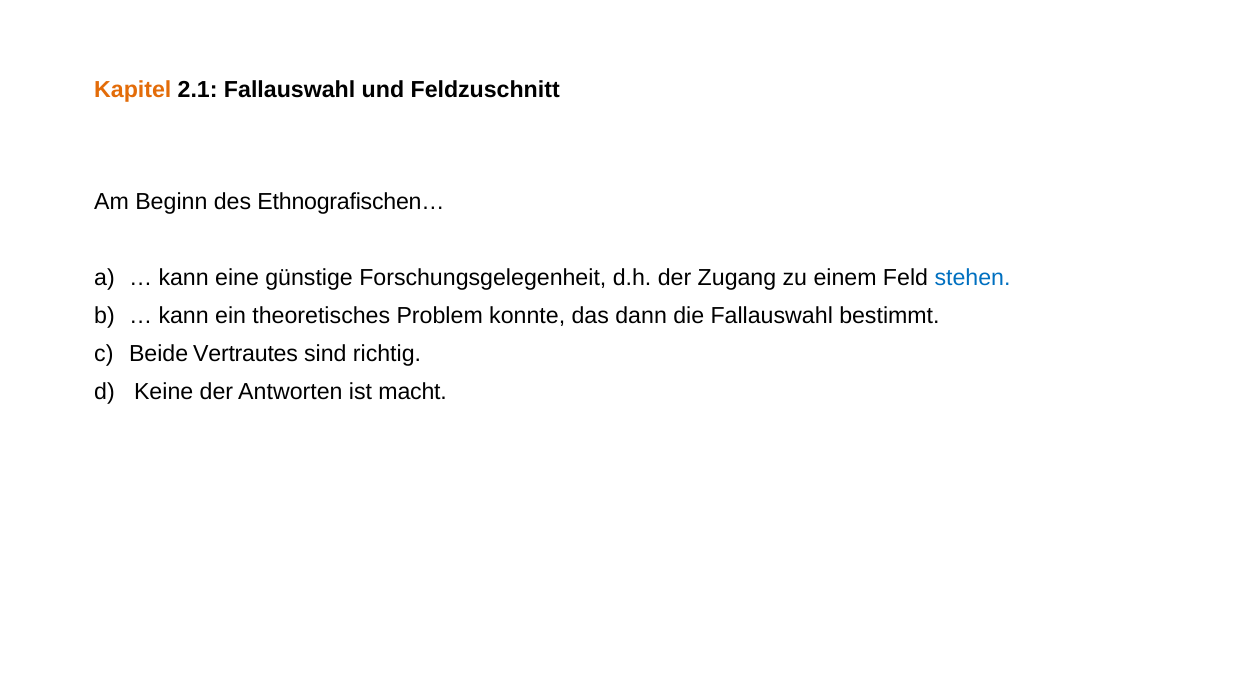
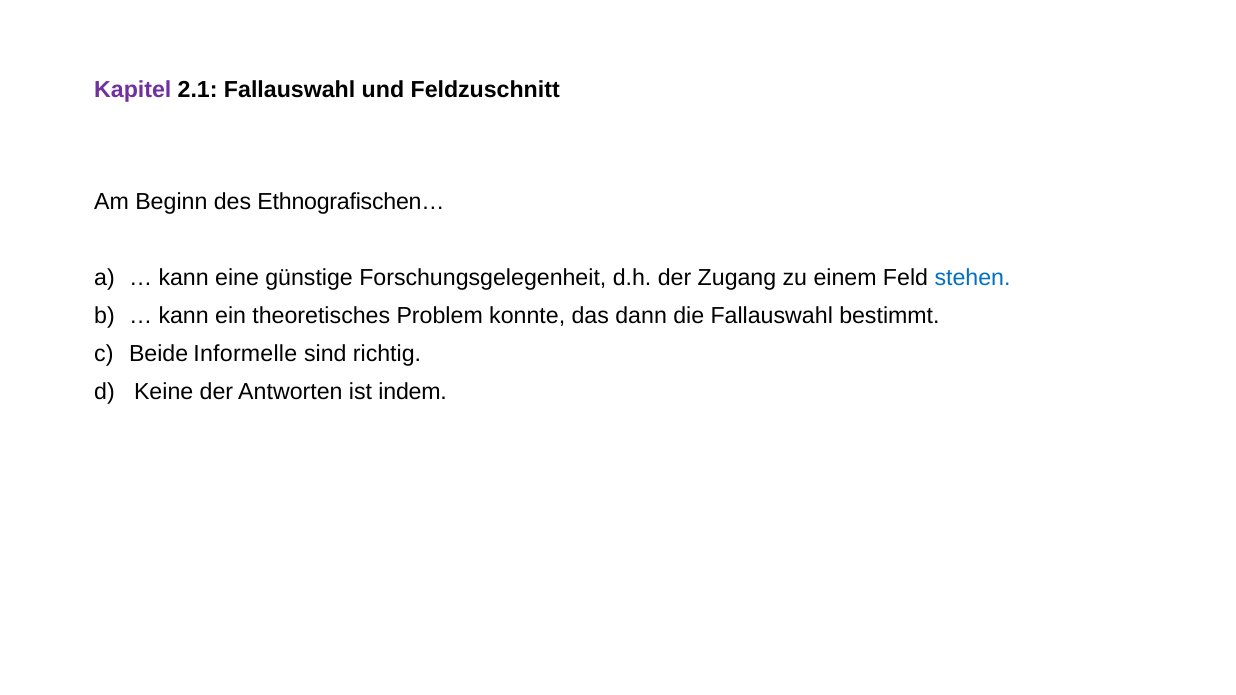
Kapitel colour: orange -> purple
Vertrautes: Vertrautes -> Informelle
macht: macht -> indem
